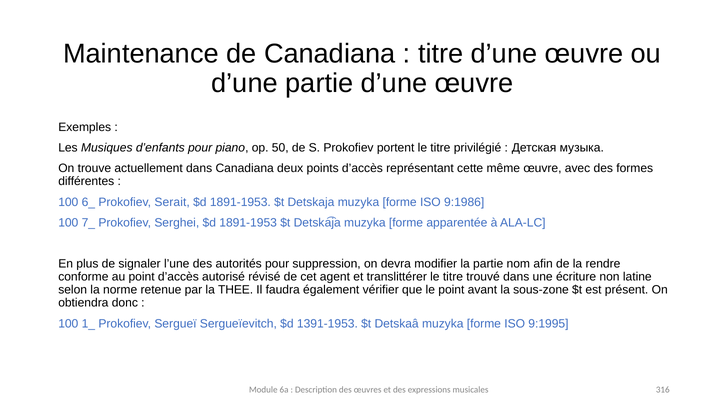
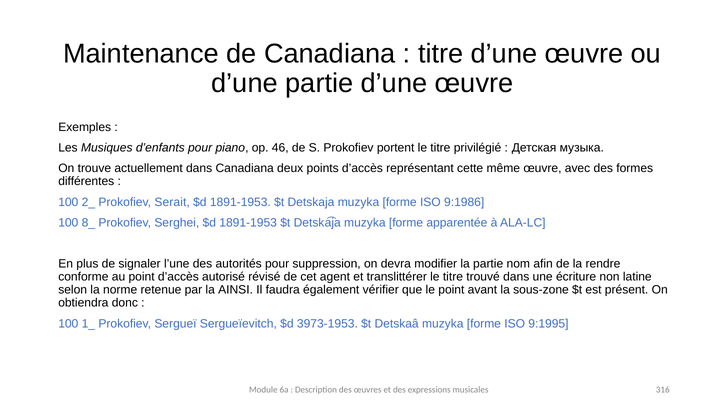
50: 50 -> 46
6_: 6_ -> 2_
7_: 7_ -> 8_
THEE: THEE -> AINSI
1391-1953: 1391-1953 -> 3973-1953
